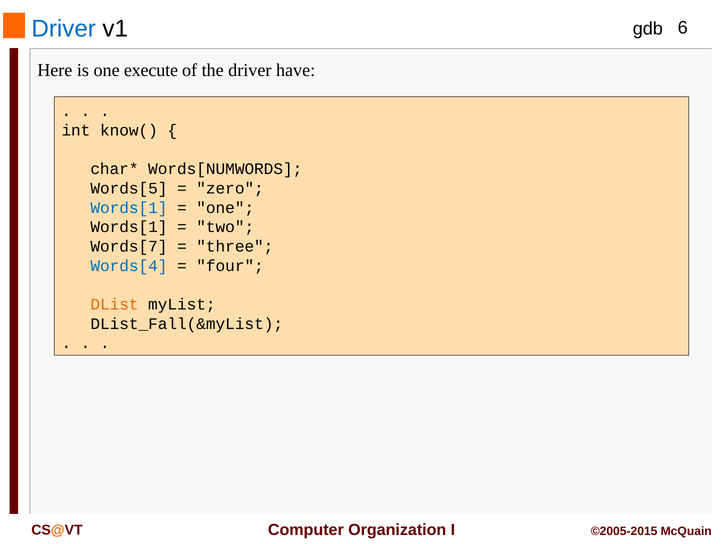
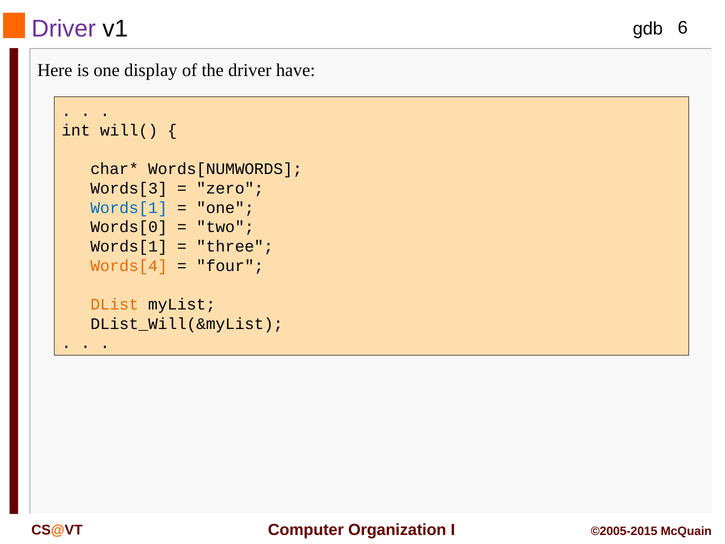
Driver at (64, 29) colour: blue -> purple
execute: execute -> display
know(: know( -> will(
Words[5: Words[5 -> Words[3
Words[1 at (129, 227): Words[1 -> Words[0
Words[7 at (129, 246): Words[7 -> Words[1
Words[4 colour: blue -> orange
DList_Fall(&myList: DList_Fall(&myList -> DList_Will(&myList
